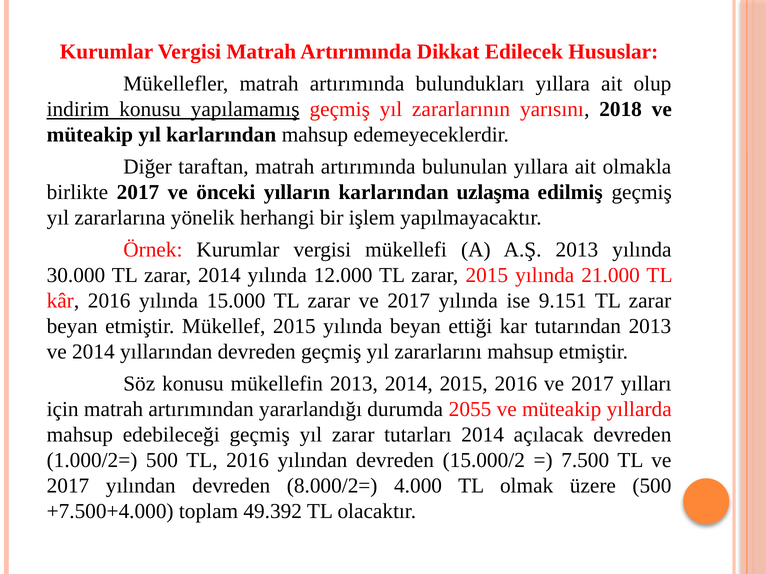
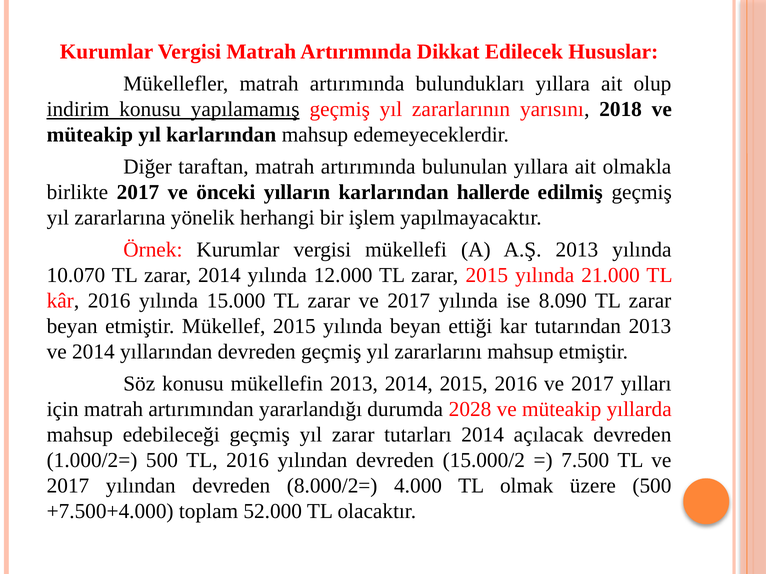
uzlaşma: uzlaşma -> hallerde
30.000: 30.000 -> 10.070
9.151: 9.151 -> 8.090
2055: 2055 -> 2028
49.392: 49.392 -> 52.000
